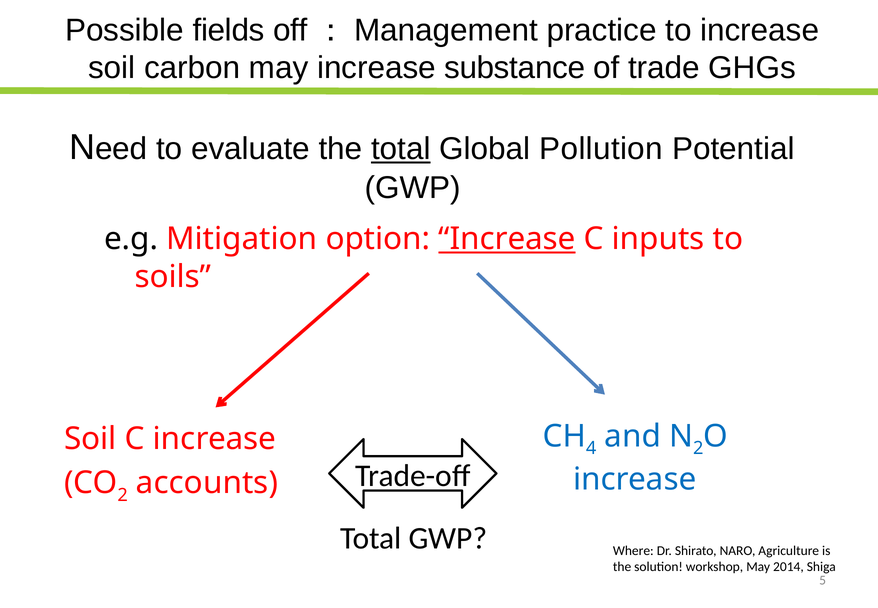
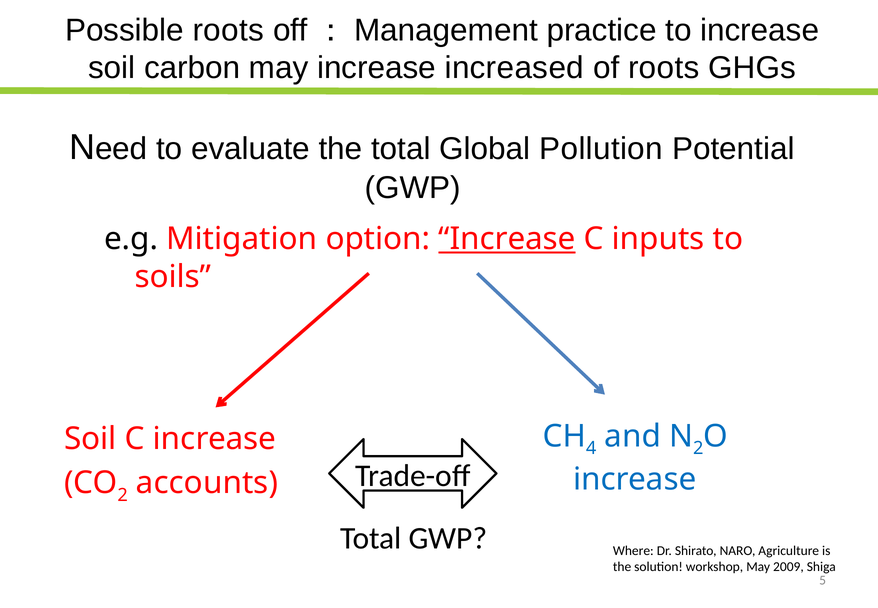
Possible fields: fields -> roots
substance: substance -> increased
of trade: trade -> roots
total at (401, 149) underline: present -> none
2014: 2014 -> 2009
